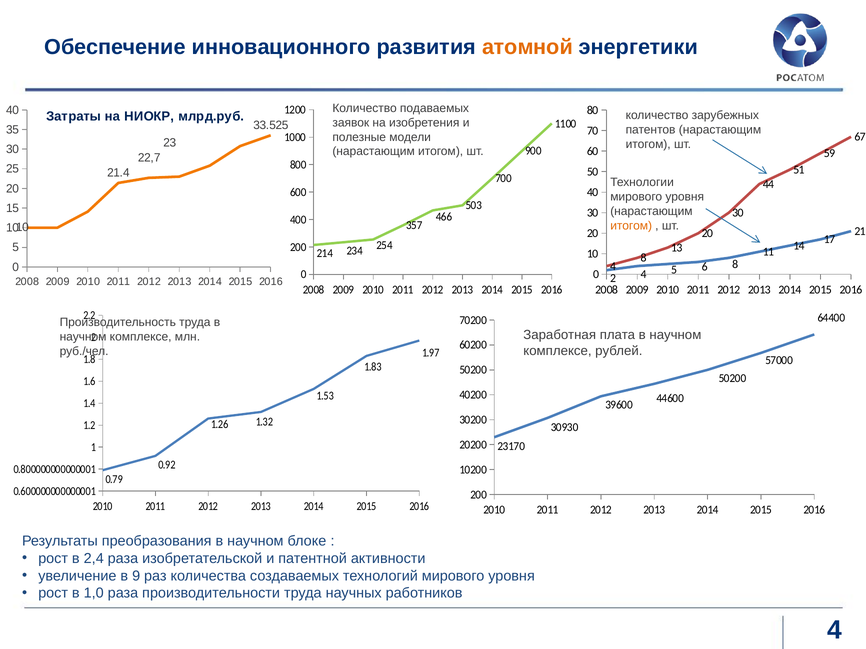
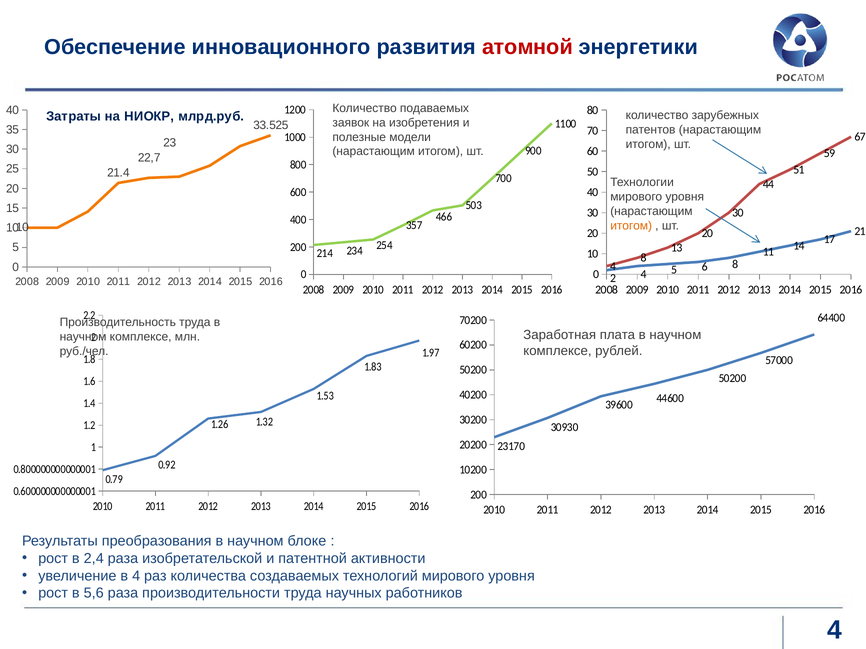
атомной colour: orange -> red
в 9: 9 -> 4
1,0: 1,0 -> 5,6
